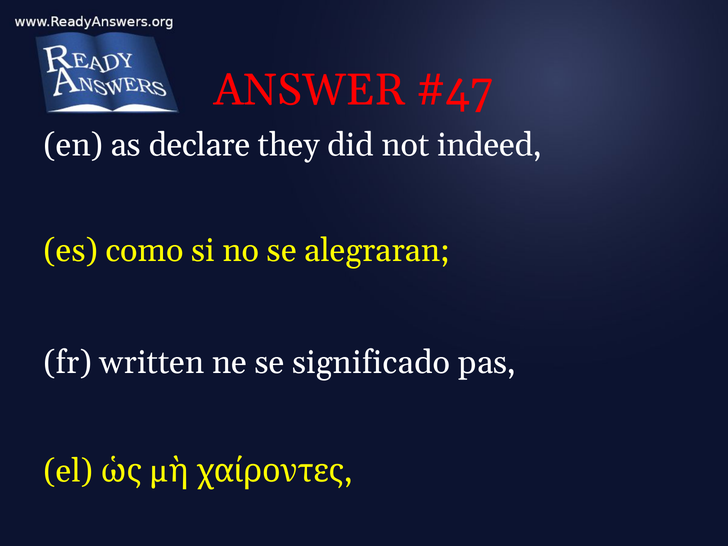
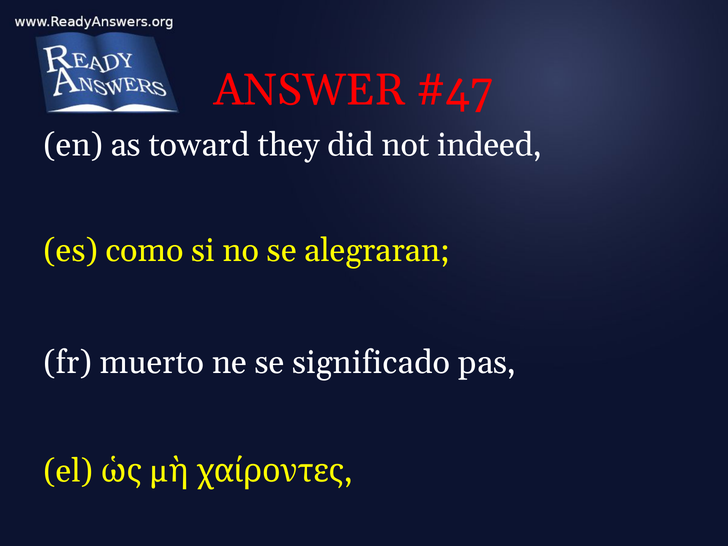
declare: declare -> toward
written: written -> muerto
